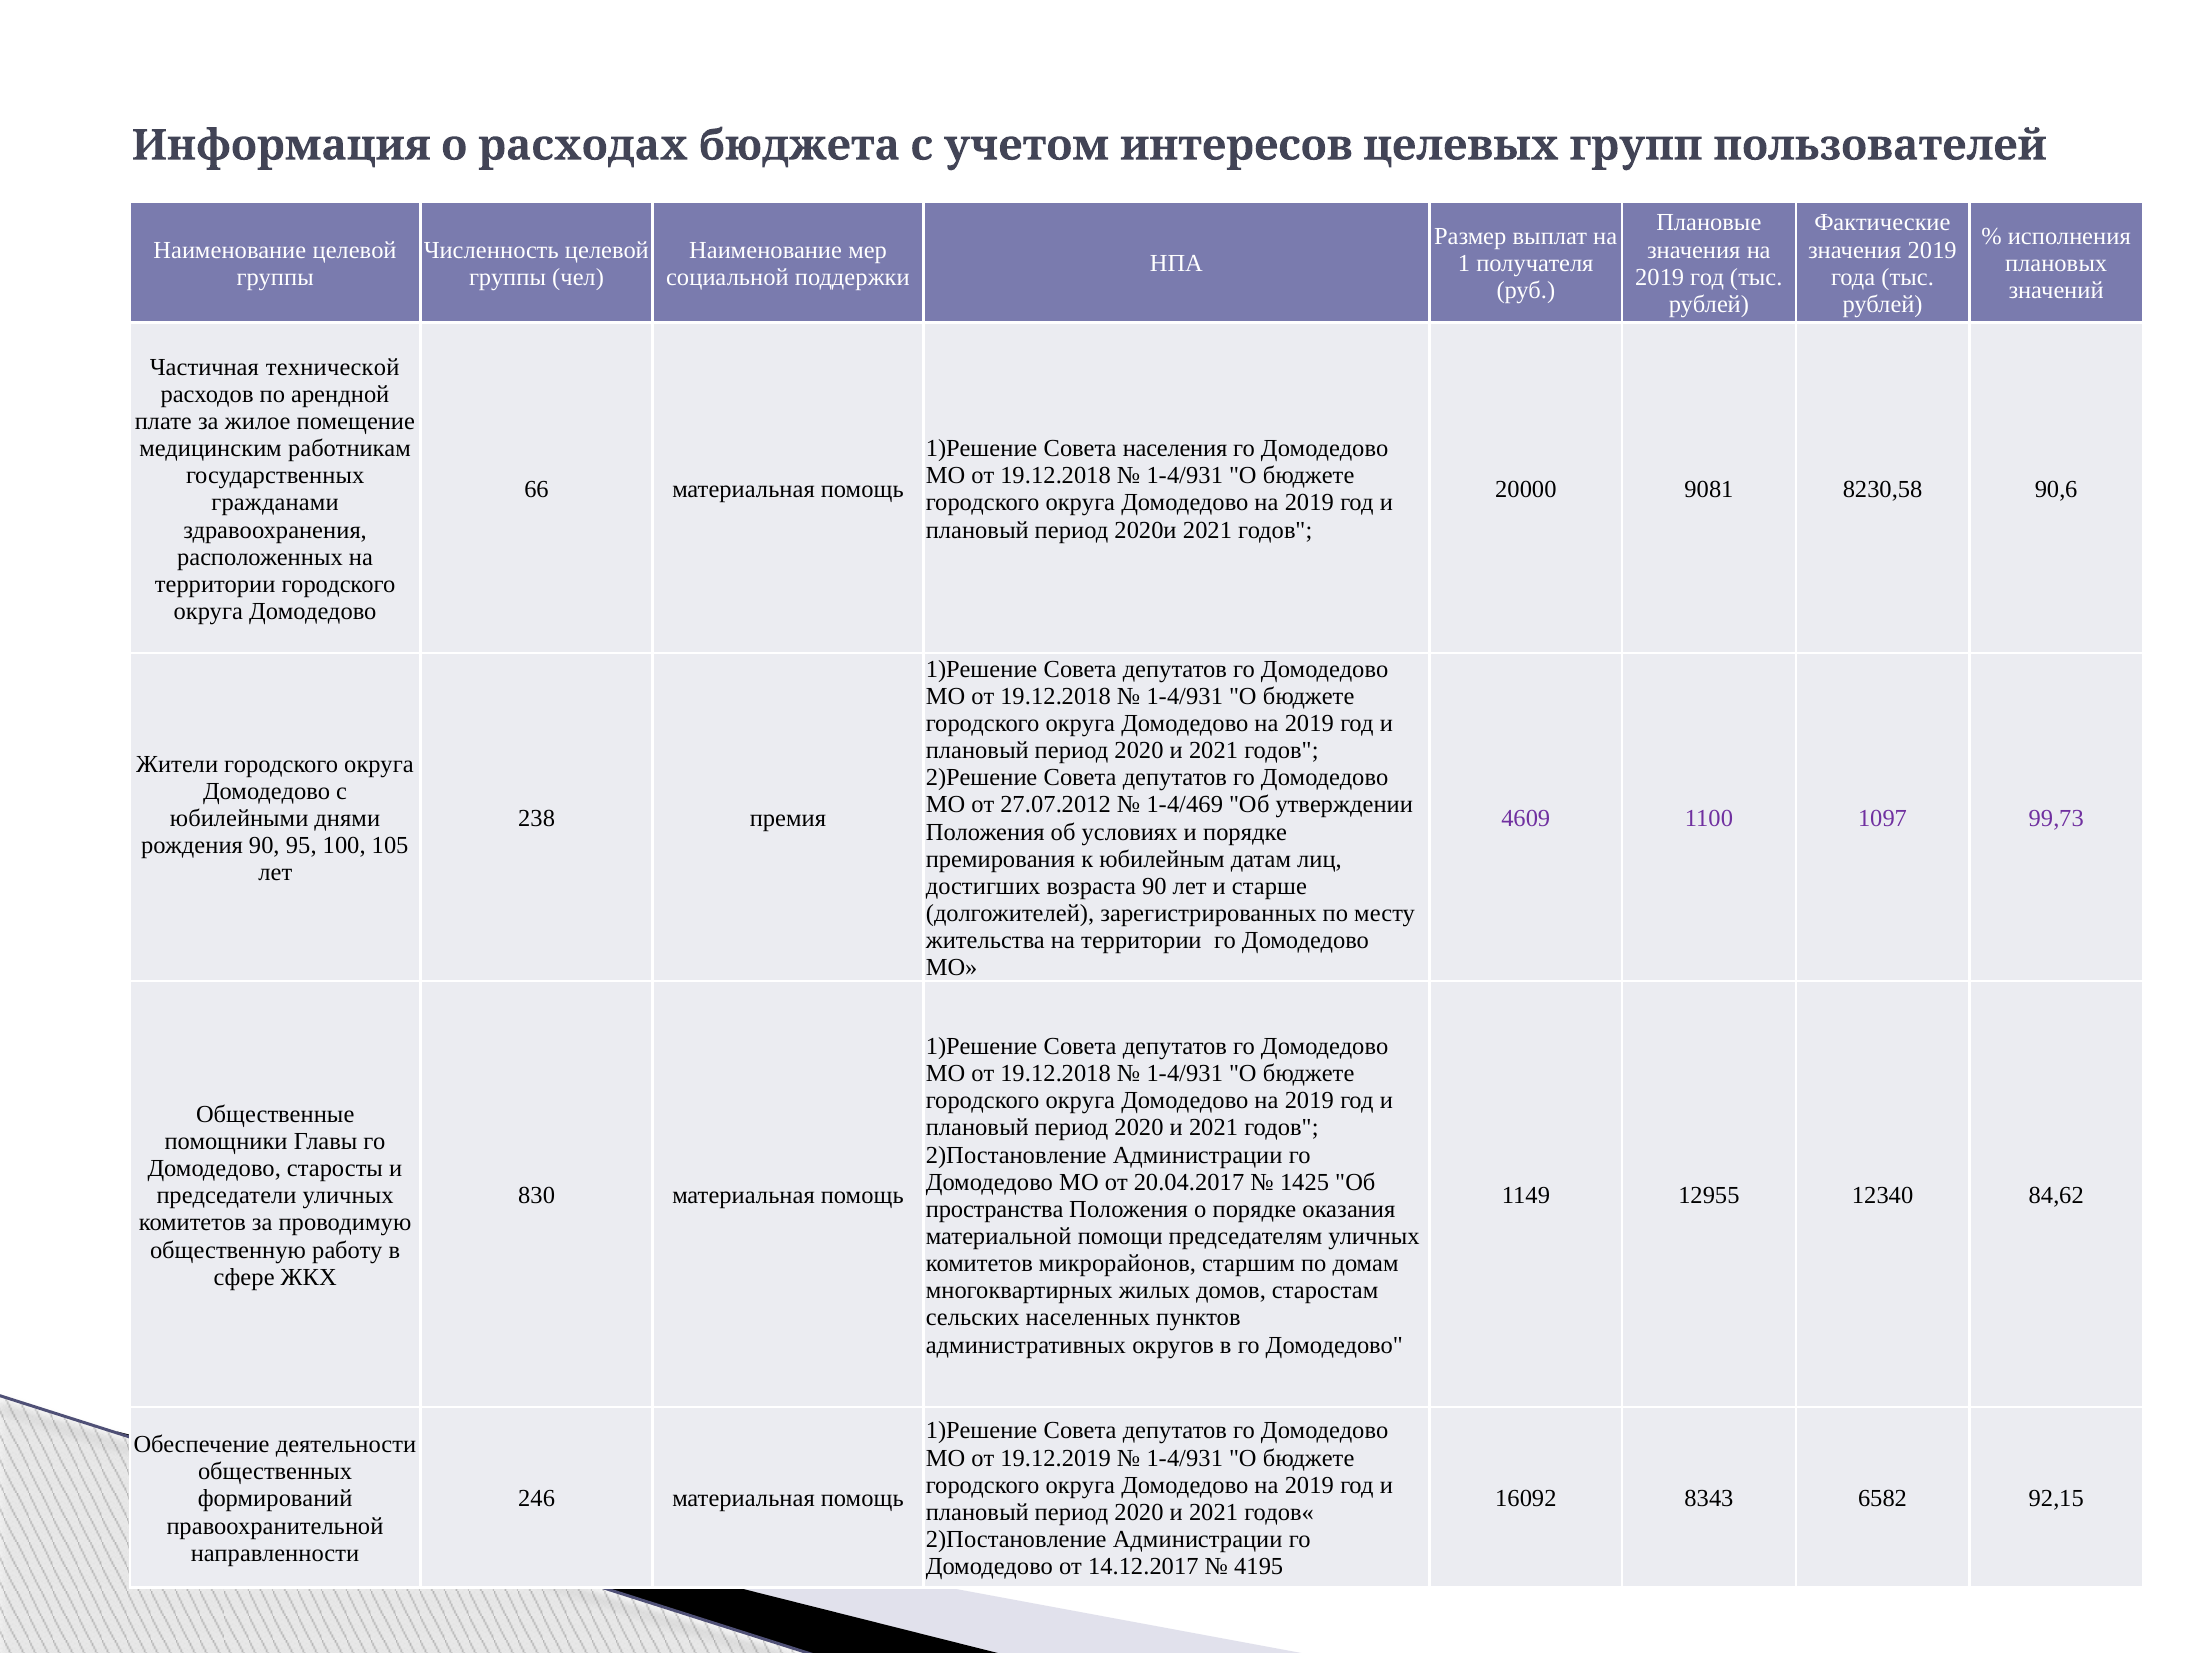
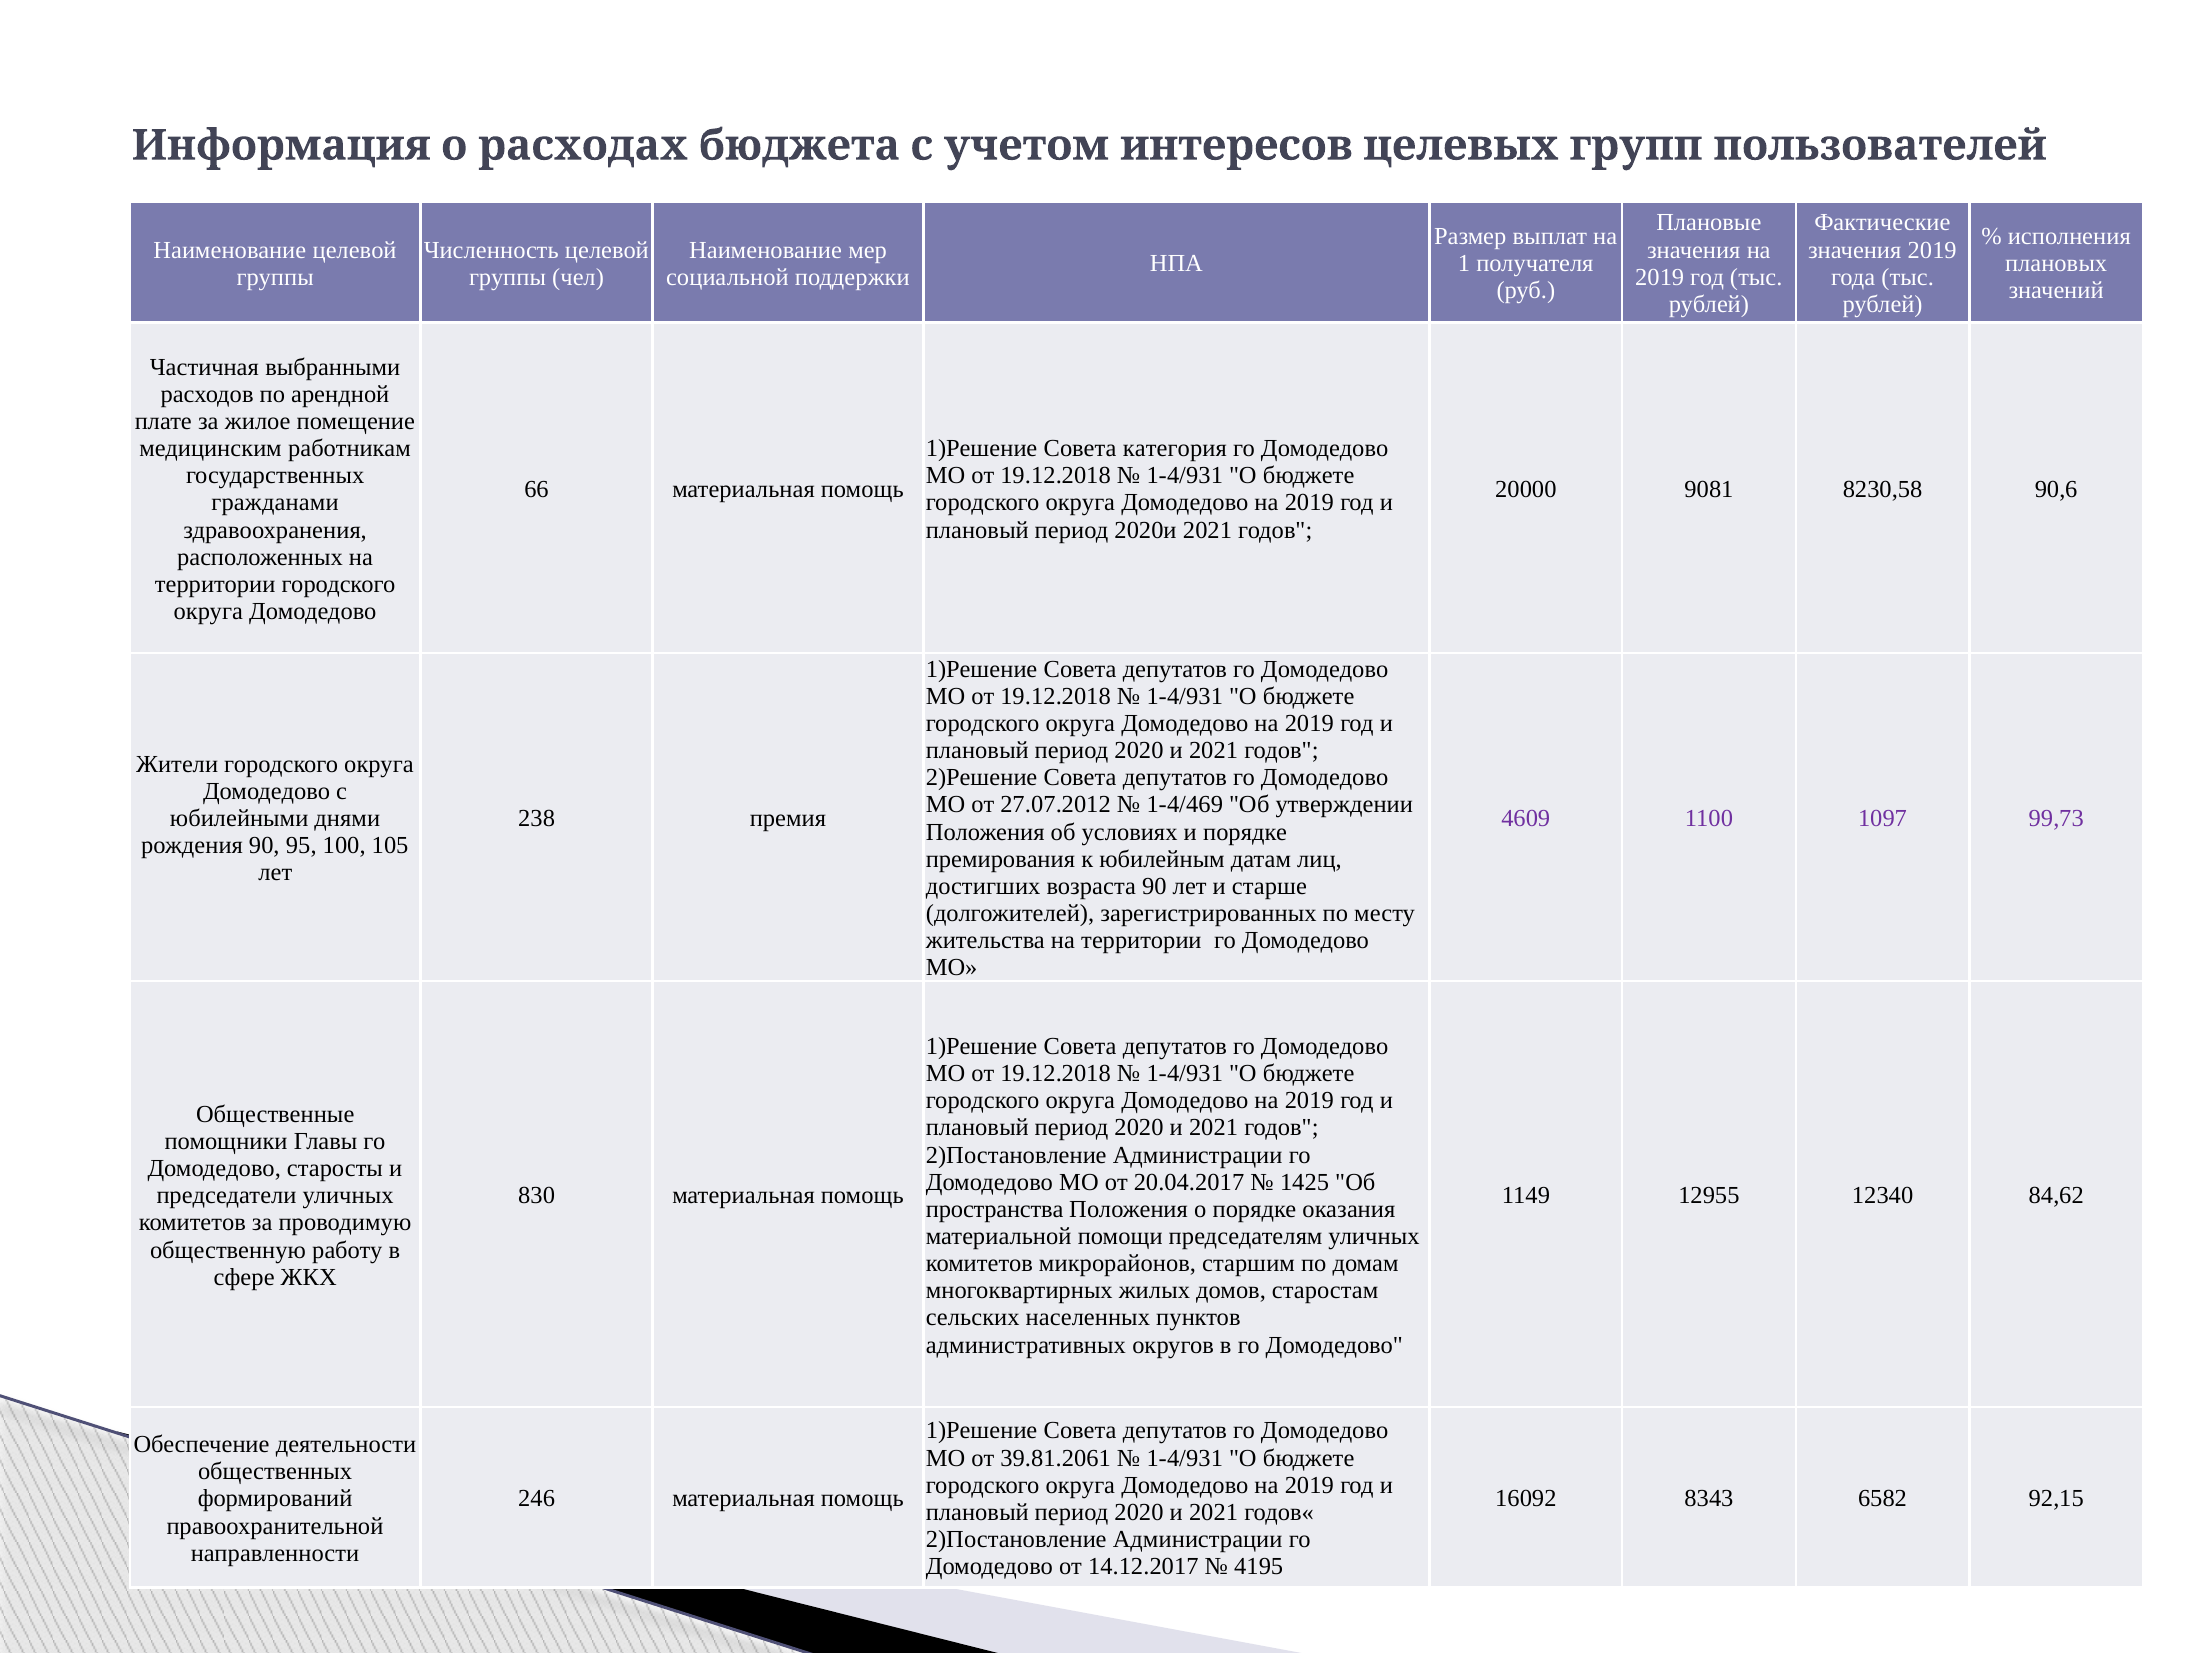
технической: технической -> выбранными
населения: населения -> категория
19.12.2019: 19.12.2019 -> 39.81.2061
